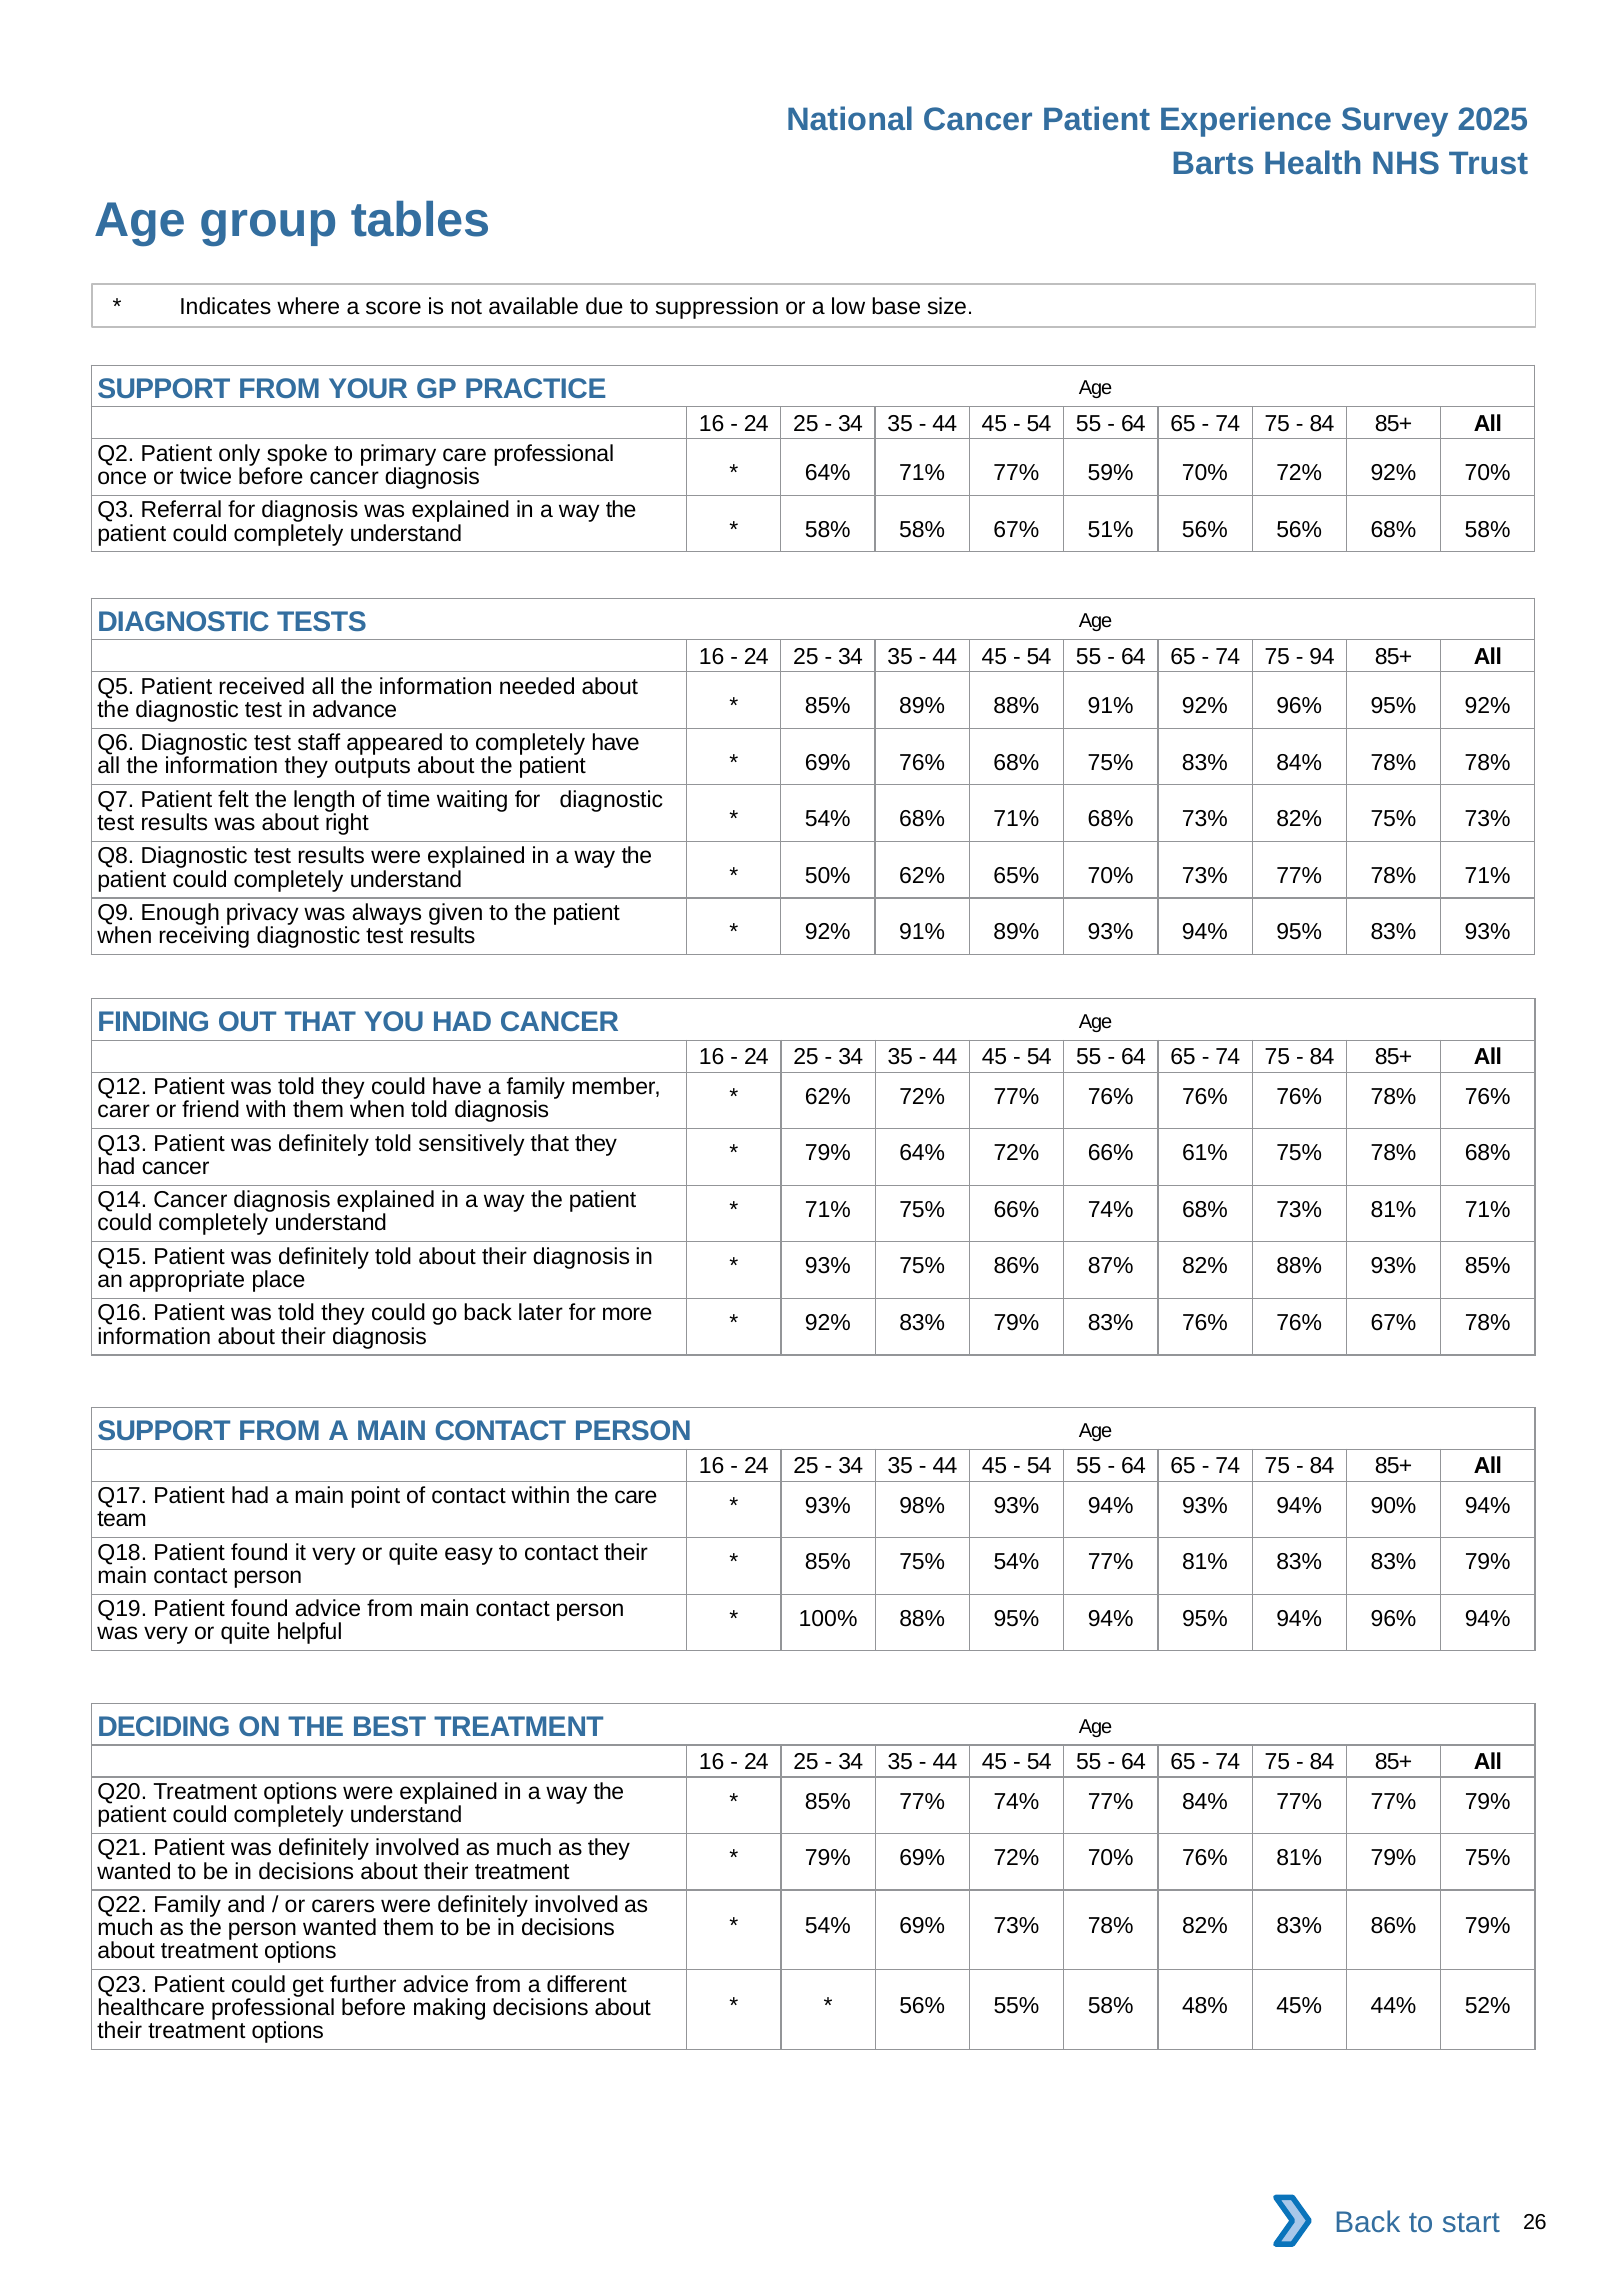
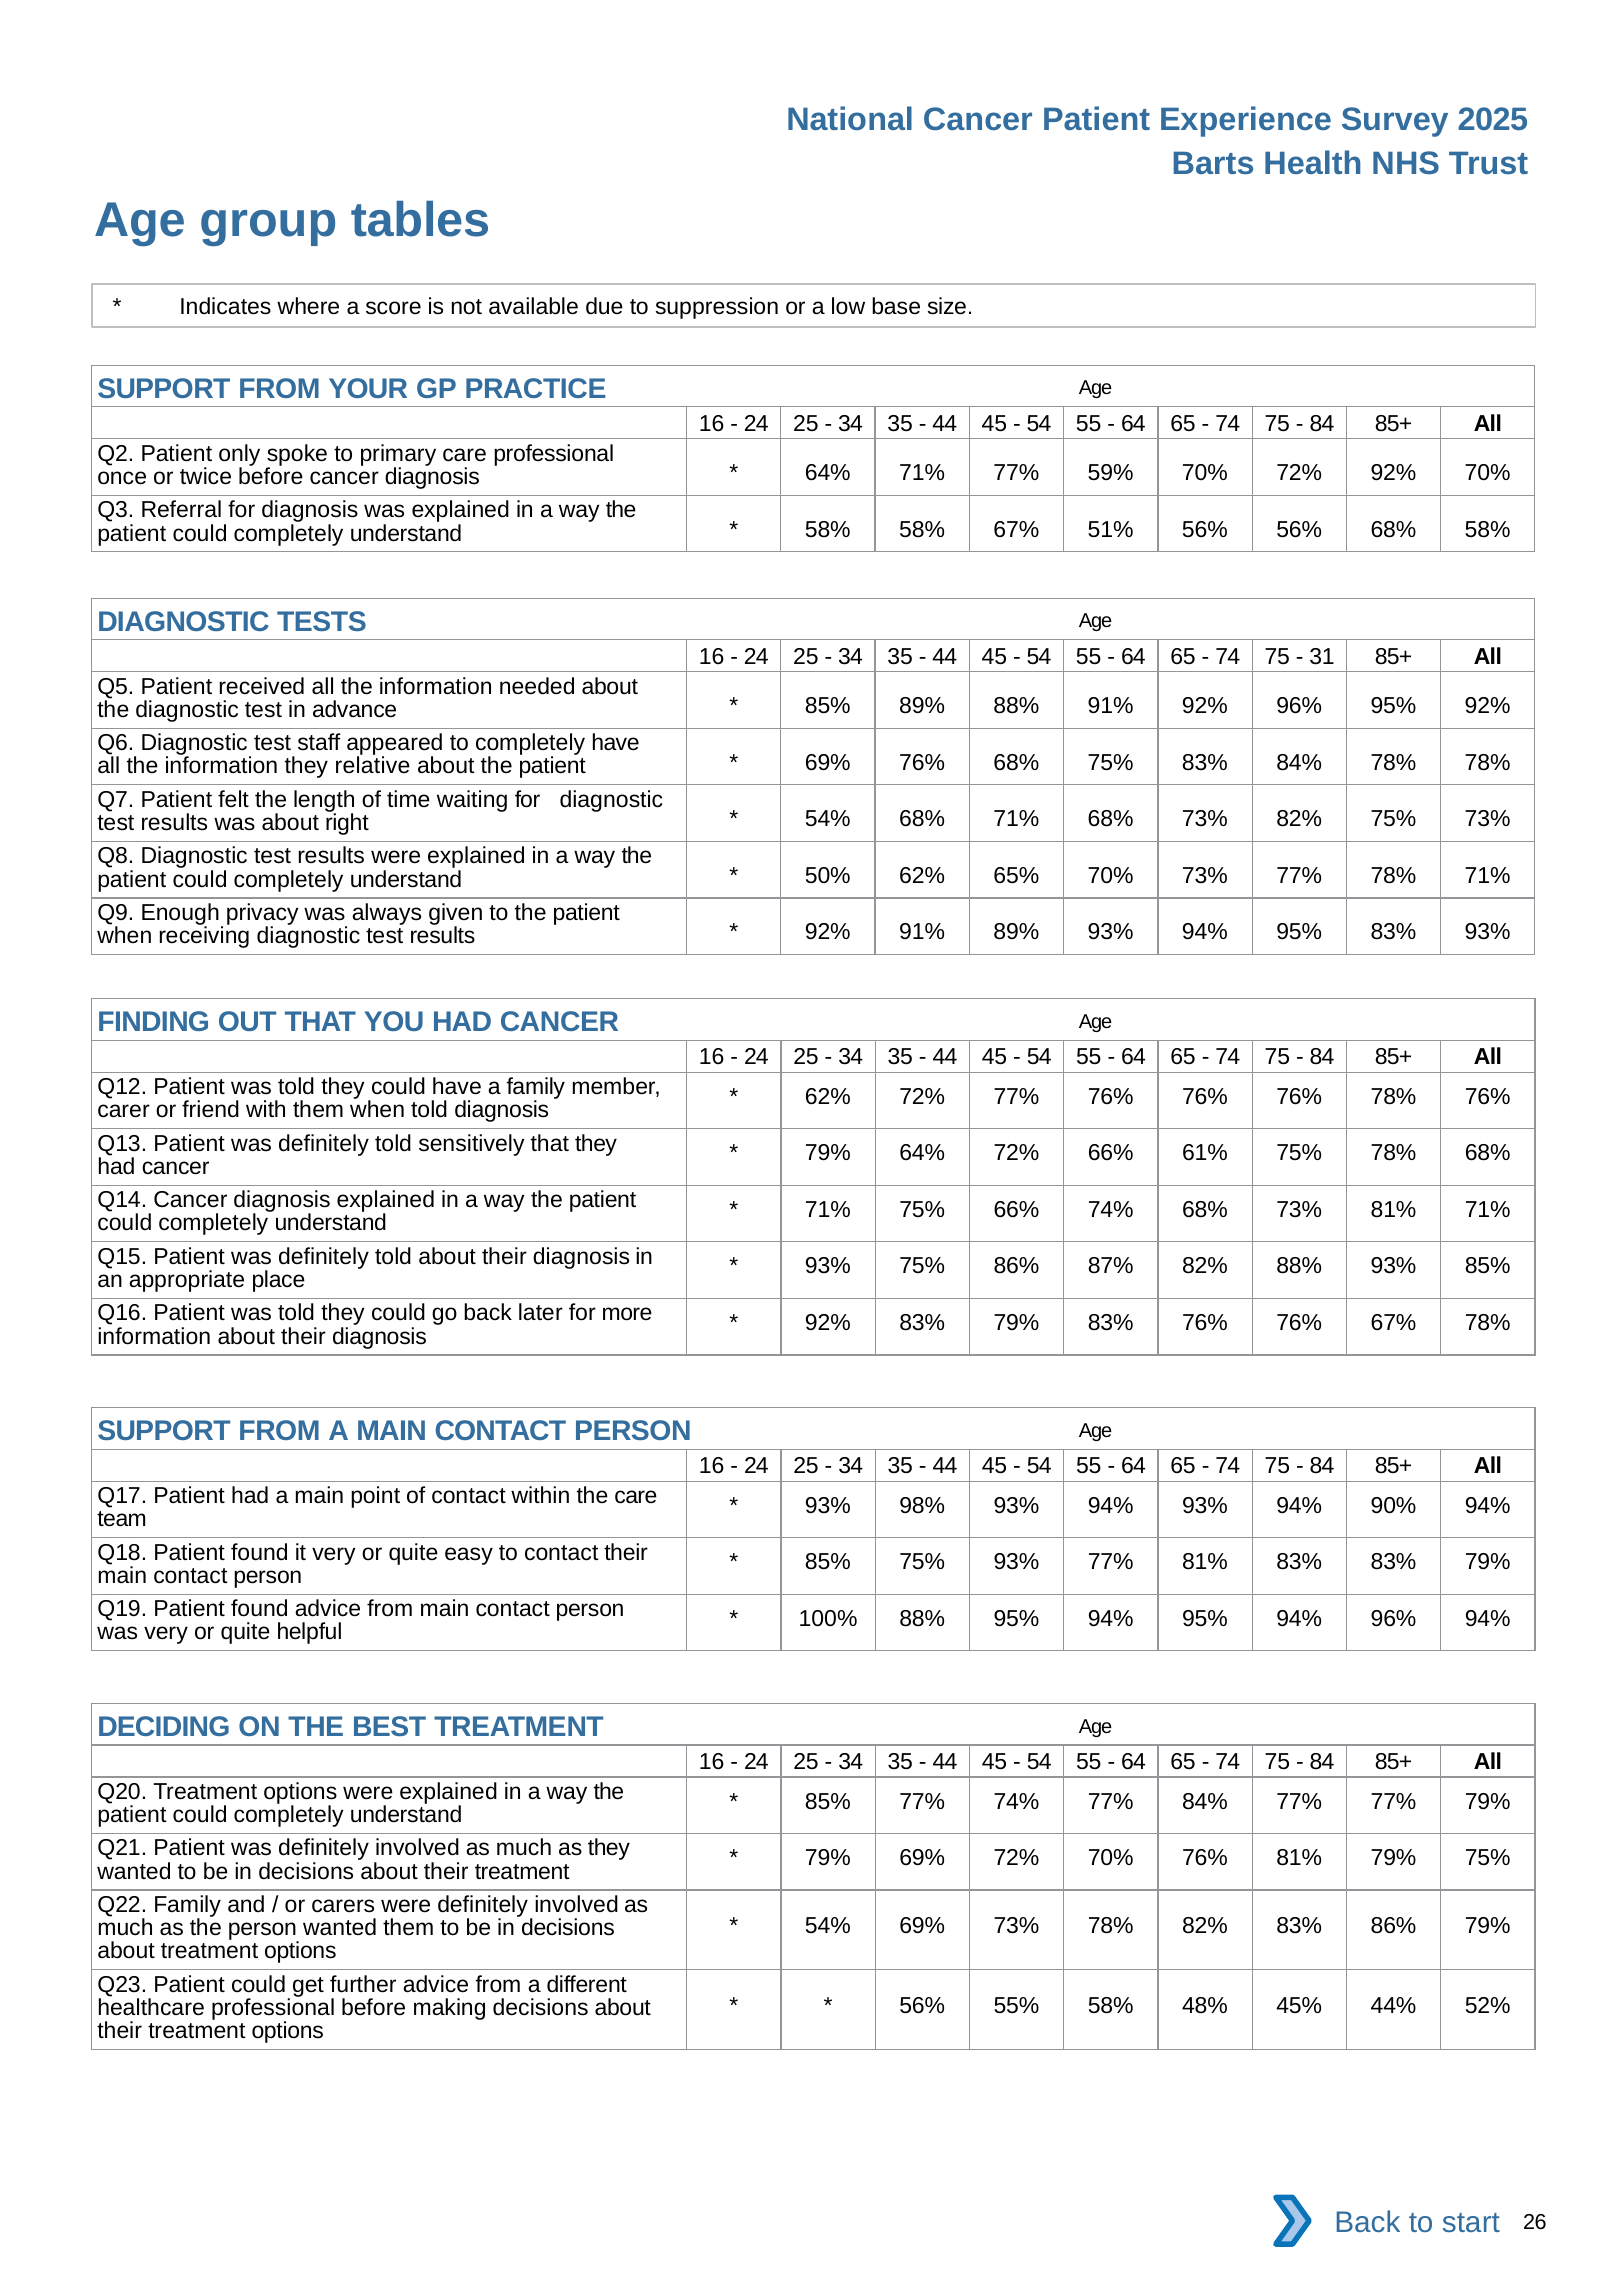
94: 94 -> 31
outputs: outputs -> relative
75% 54%: 54% -> 93%
